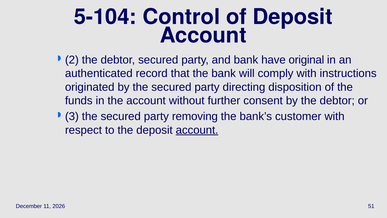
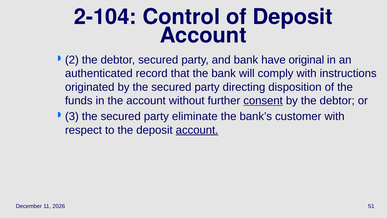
5-104: 5-104 -> 2-104
consent underline: none -> present
removing: removing -> eliminate
